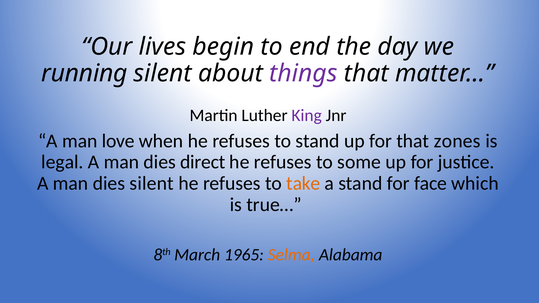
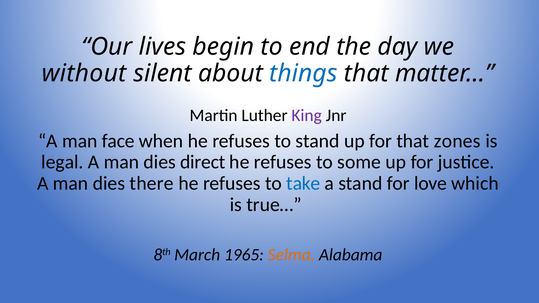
running: running -> without
things colour: purple -> blue
love: love -> face
dies silent: silent -> there
take colour: orange -> blue
face: face -> love
